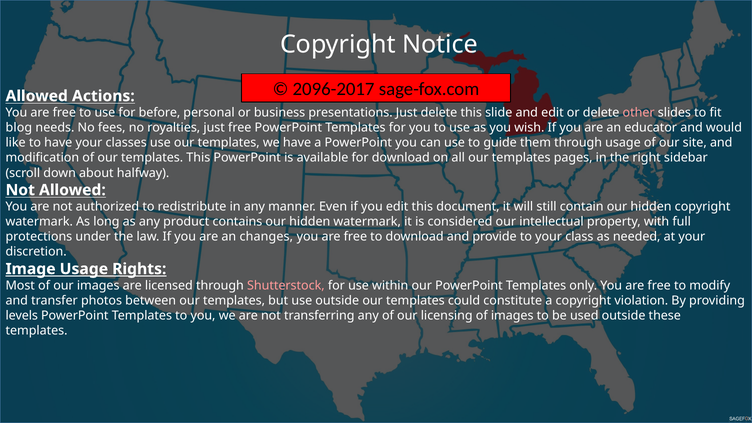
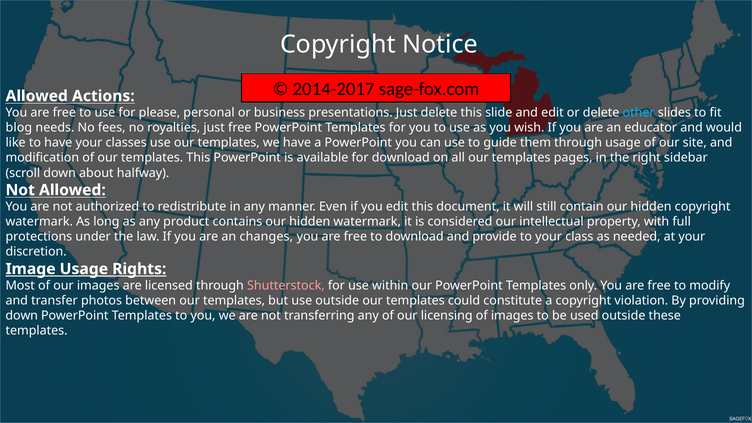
2096-2017: 2096-2017 -> 2014-2017
before: before -> please
other colour: pink -> light blue
levels at (22, 316): levels -> down
